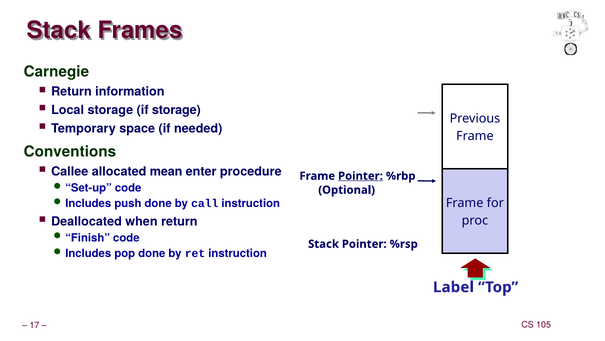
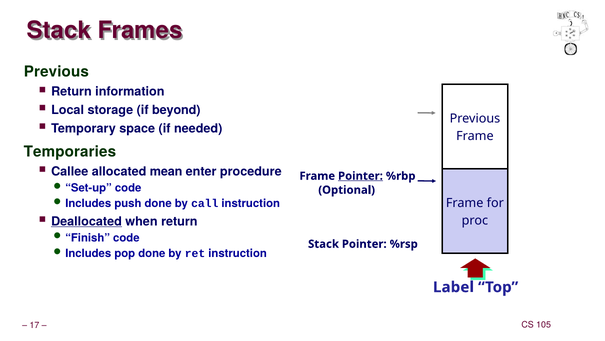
Carnegie at (56, 72): Carnegie -> Previous
if storage: storage -> beyond
Conventions: Conventions -> Temporaries
Deallocated underline: none -> present
